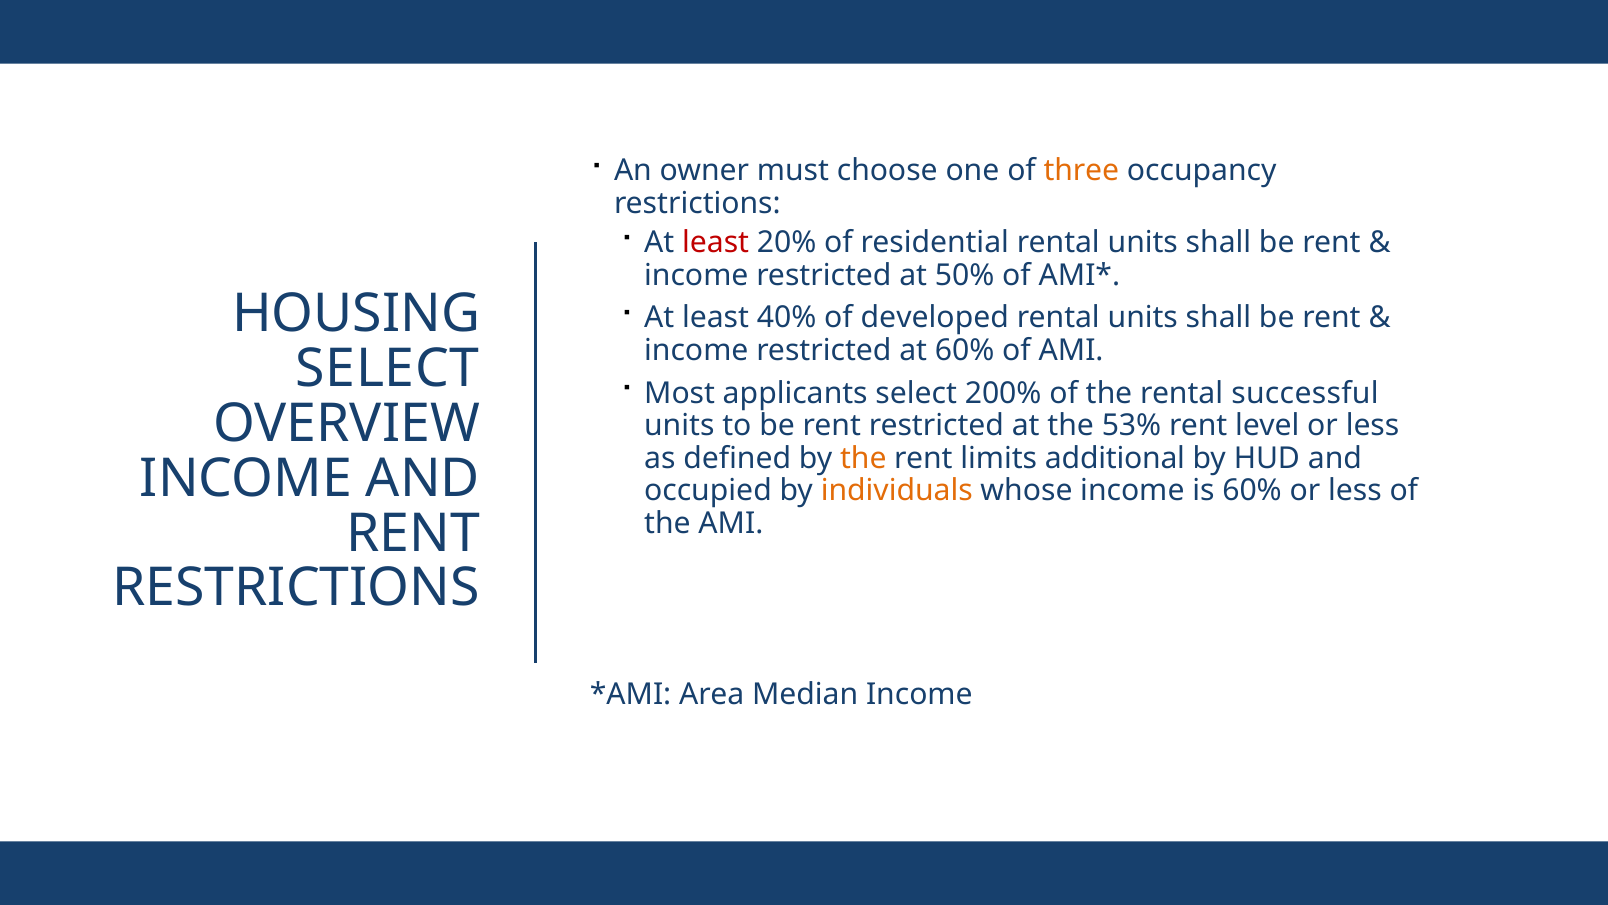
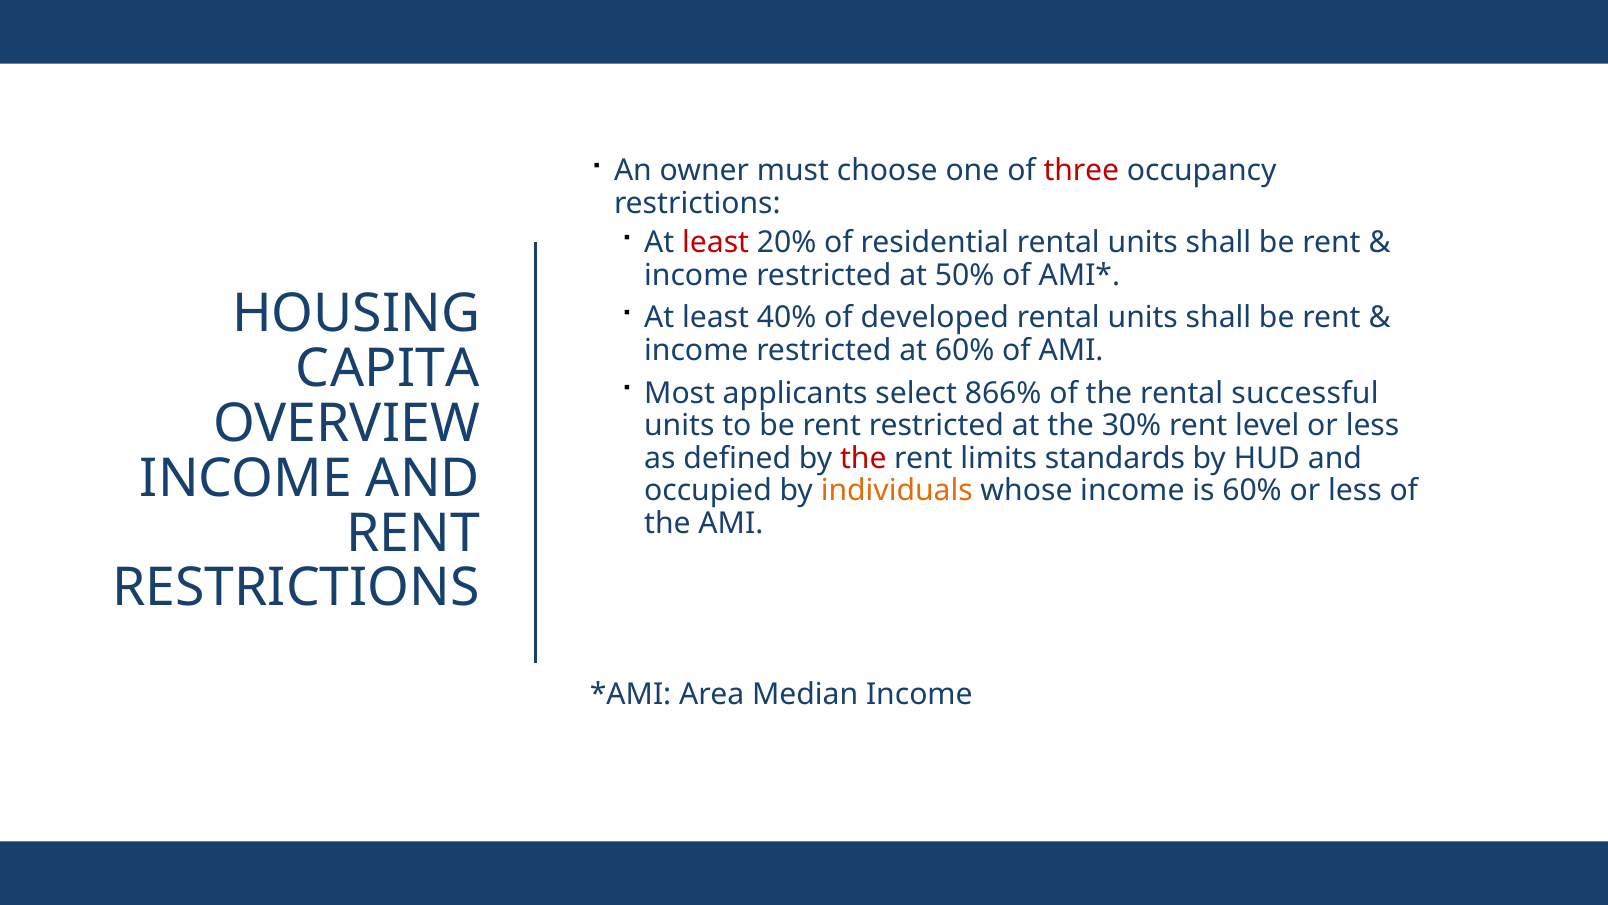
three colour: orange -> red
SELECT at (388, 369): SELECT -> CAPITA
200%: 200% -> 866%
53%: 53% -> 30%
the at (863, 458) colour: orange -> red
additional: additional -> standards
